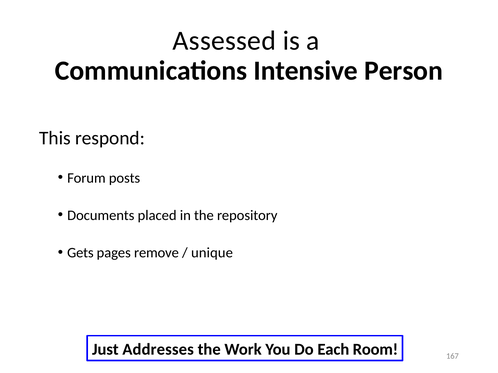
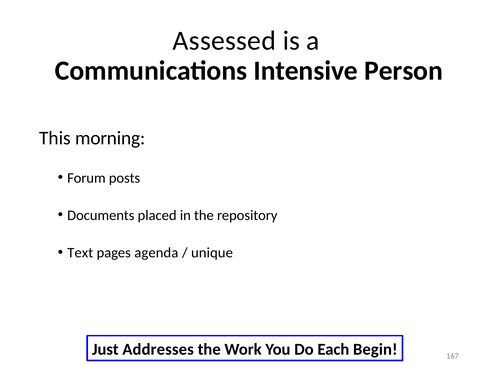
respond: respond -> morning
Gets: Gets -> Text
remove: remove -> agenda
Room: Room -> Begin
